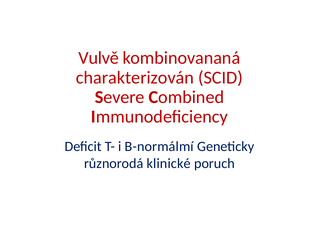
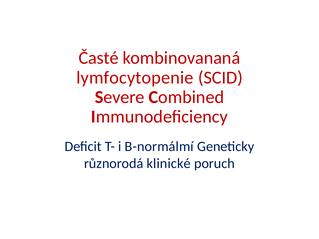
Vulvě: Vulvě -> Časté
charakterizován: charakterizován -> lymfocytopenie
